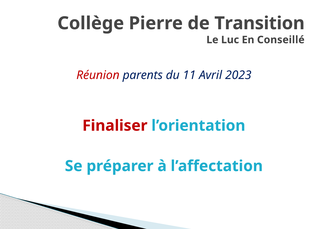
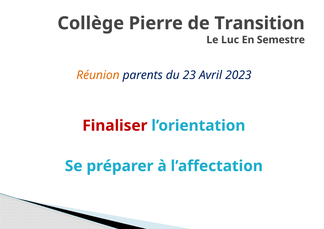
Conseillé: Conseillé -> Semestre
Réunion colour: red -> orange
11: 11 -> 23
